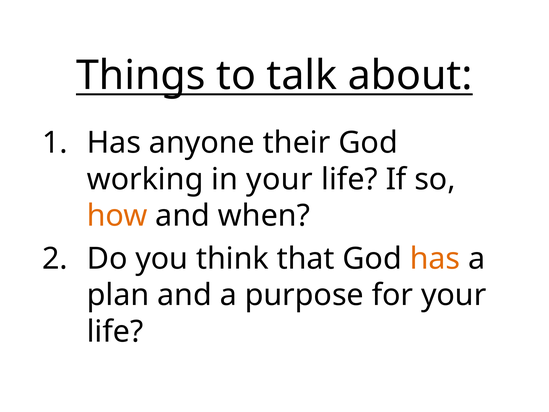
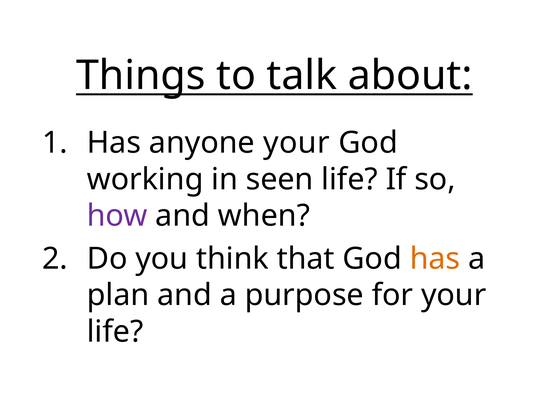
anyone their: their -> your
in your: your -> seen
how colour: orange -> purple
